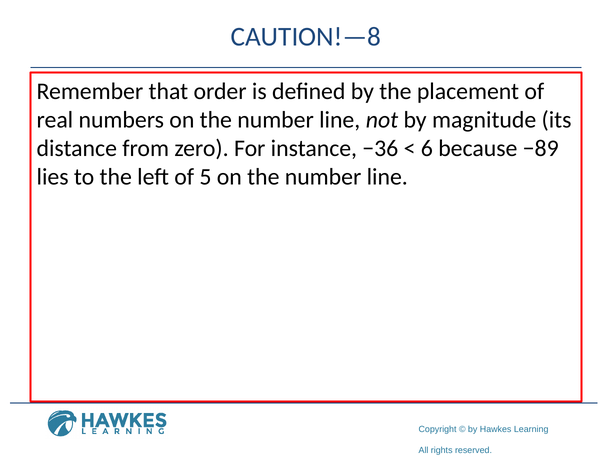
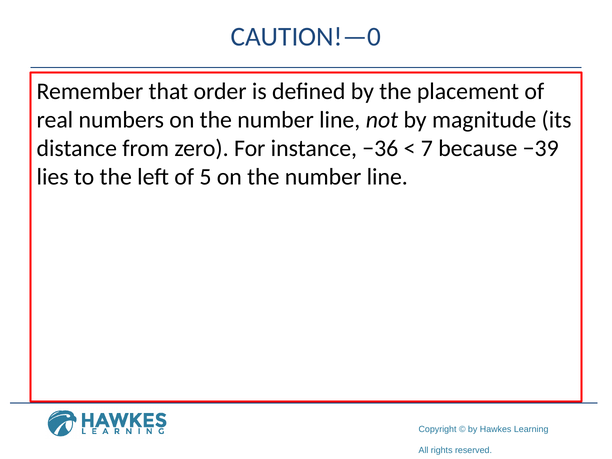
CAUTION!—8: CAUTION!—8 -> CAUTION!—0
6: 6 -> 7
−89: −89 -> −39
